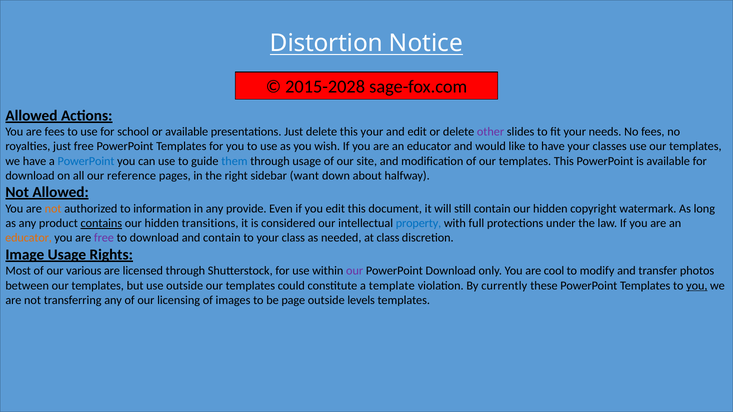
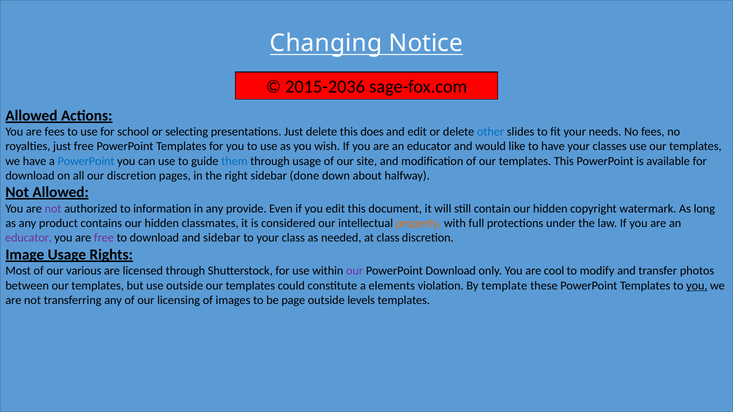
Distortion: Distortion -> Changing
2015-2028: 2015-2028 -> 2015-2036
or available: available -> selecting
this your: your -> does
other colour: purple -> blue
our reference: reference -> discretion
want: want -> done
not at (53, 209) colour: orange -> purple
contains underline: present -> none
transitions: transitions -> classmates
property colour: blue -> orange
educator at (29, 238) colour: orange -> purple
and contain: contain -> sidebar
template: template -> elements
currently: currently -> template
